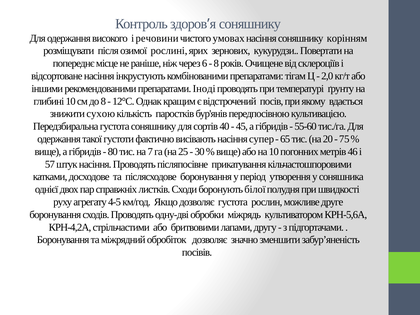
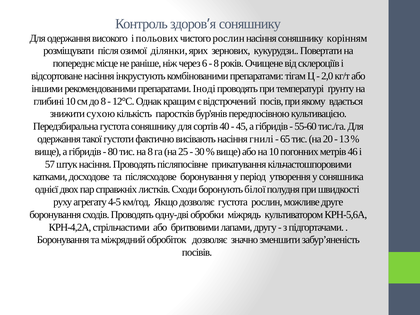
речовини: речовини -> польових
чистого умовах: умовах -> рослин
рослині: рослині -> ділянки
супер: супер -> гнилі
75: 75 -> 13
на 7: 7 -> 8
